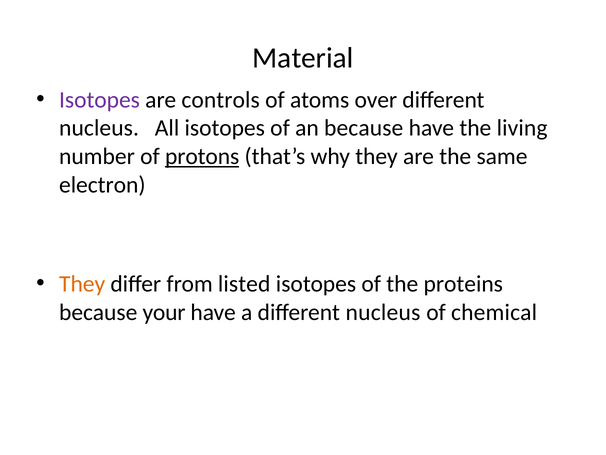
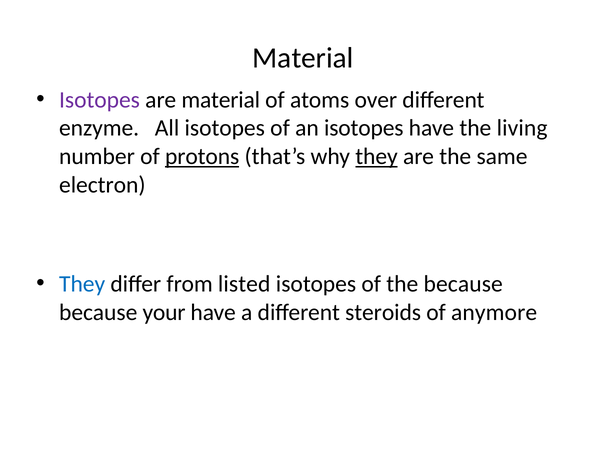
are controls: controls -> material
nucleus at (99, 128): nucleus -> enzyme
an because: because -> isotopes
they at (377, 156) underline: none -> present
They at (82, 284) colour: orange -> blue
the proteins: proteins -> because
a different nucleus: nucleus -> steroids
chemical: chemical -> anymore
